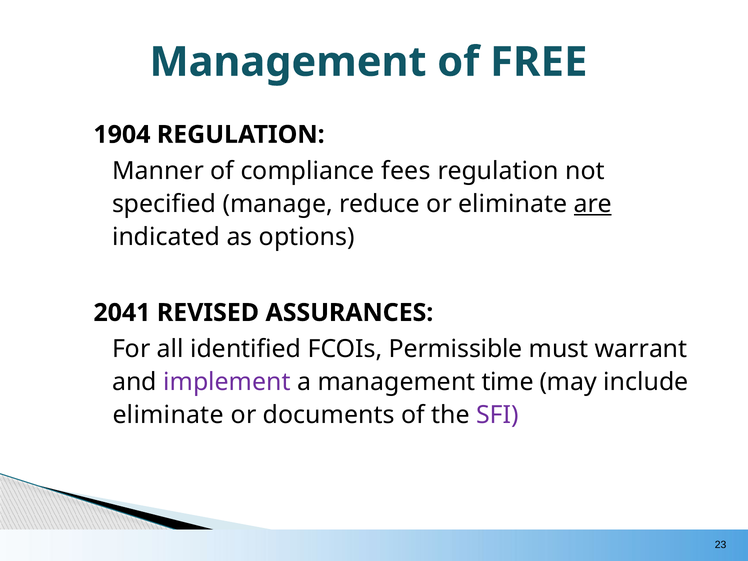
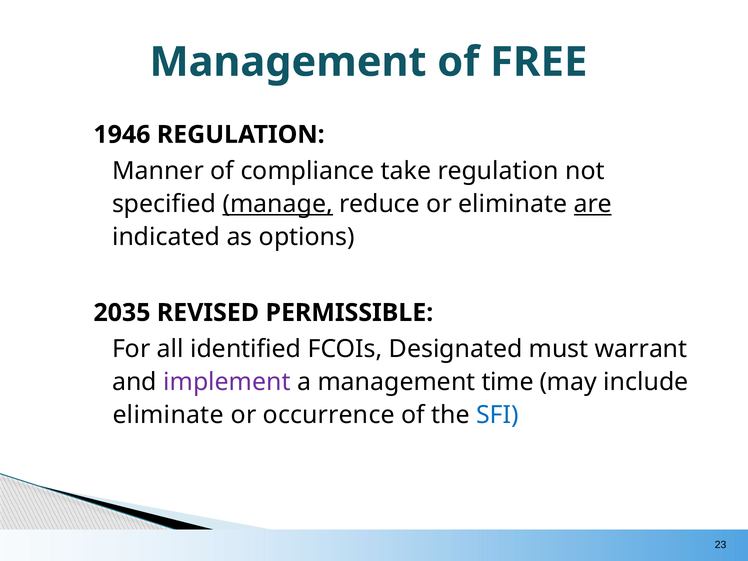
1904: 1904 -> 1946
fees: fees -> take
manage underline: none -> present
2041: 2041 -> 2035
ASSURANCES: ASSURANCES -> PERMISSIBLE
Permissible: Permissible -> Designated
documents: documents -> occurrence
SFI colour: purple -> blue
